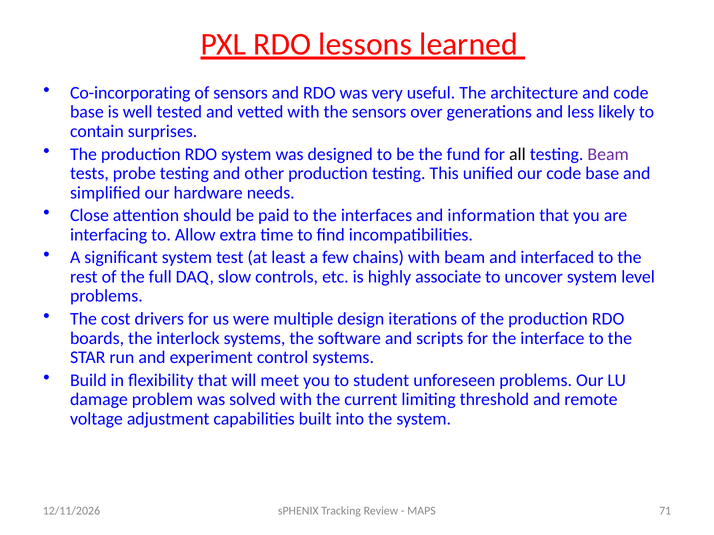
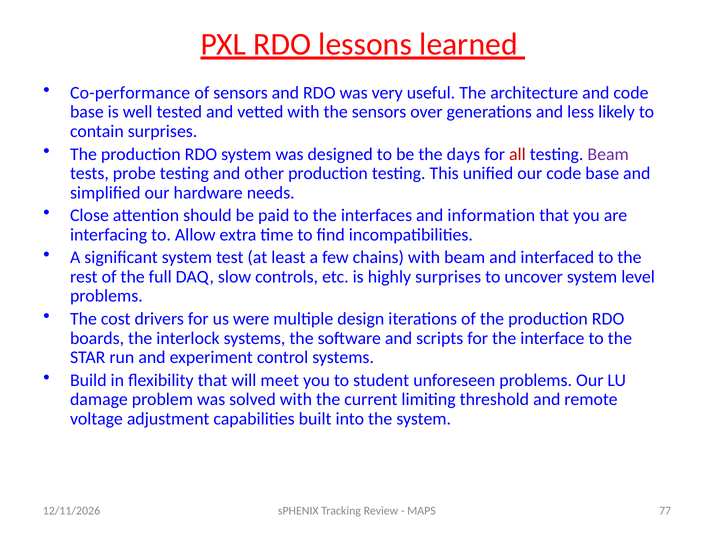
Co-incorporating: Co-incorporating -> Co-performance
fund: fund -> days
all colour: black -> red
highly associate: associate -> surprises
71: 71 -> 77
